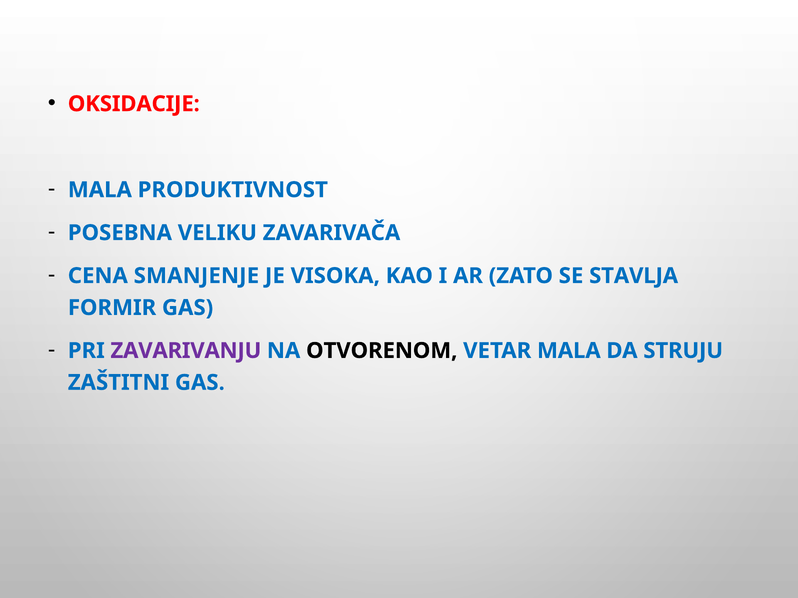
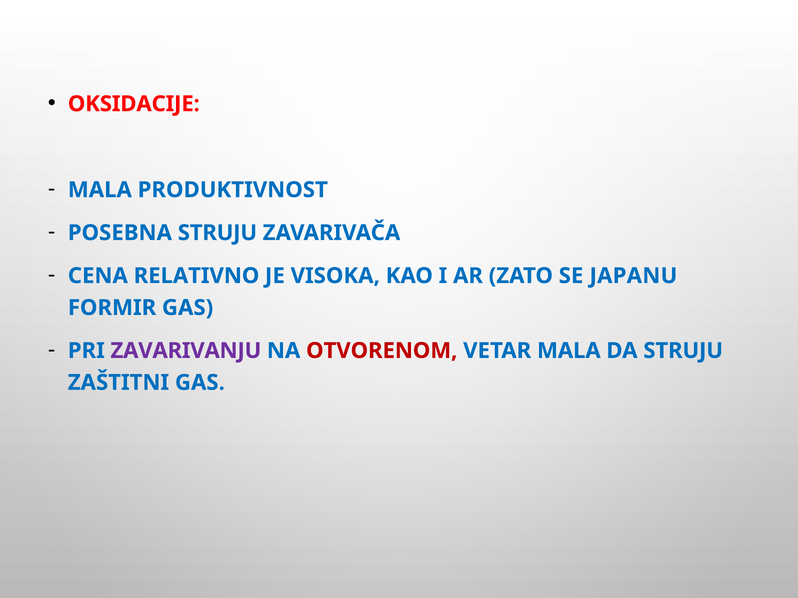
POSEBNA VELIKU: VELIKU -> STRUJU
SMANJENJE: SMANJENJE -> RELATIVNO
STAVLJA: STAVLJA -> JAPANU
OTVORENOM colour: black -> red
